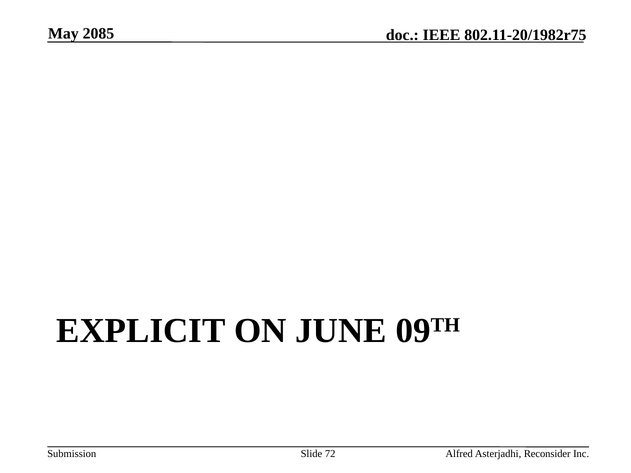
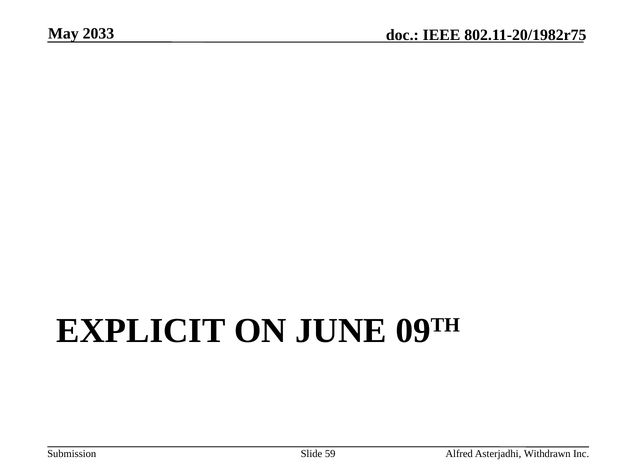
2085: 2085 -> 2033
72: 72 -> 59
Reconsider: Reconsider -> Withdrawn
